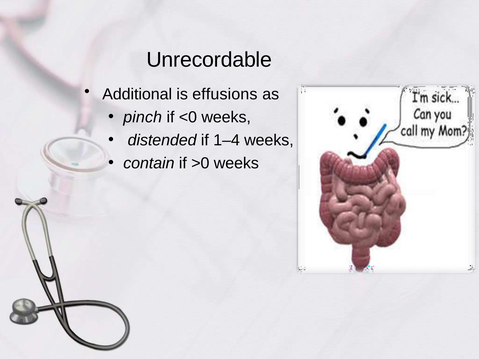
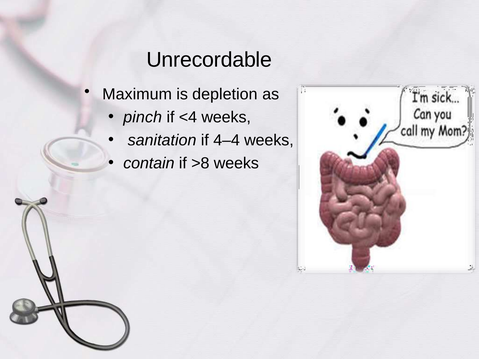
Additional: Additional -> Maximum
effusions: effusions -> depletion
<0: <0 -> <4
distended: distended -> sanitation
1–4: 1–4 -> 4–4
>0: >0 -> >8
